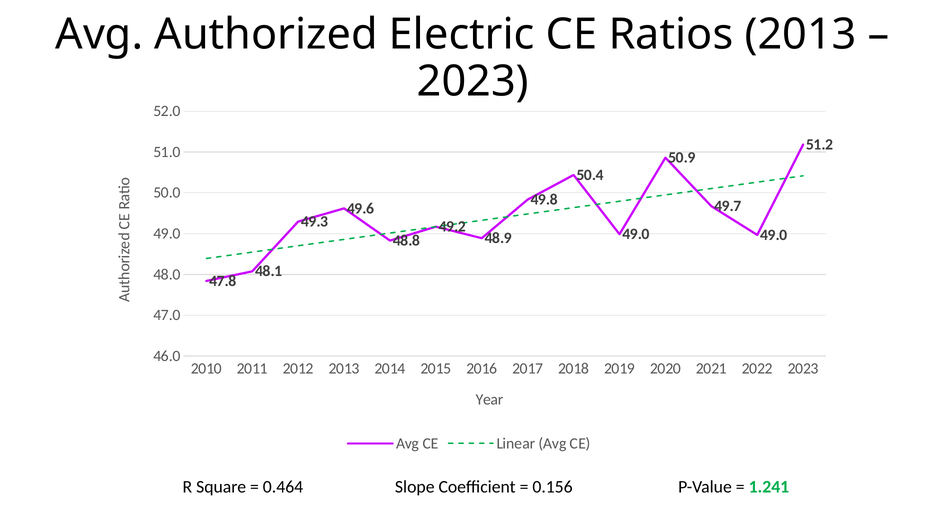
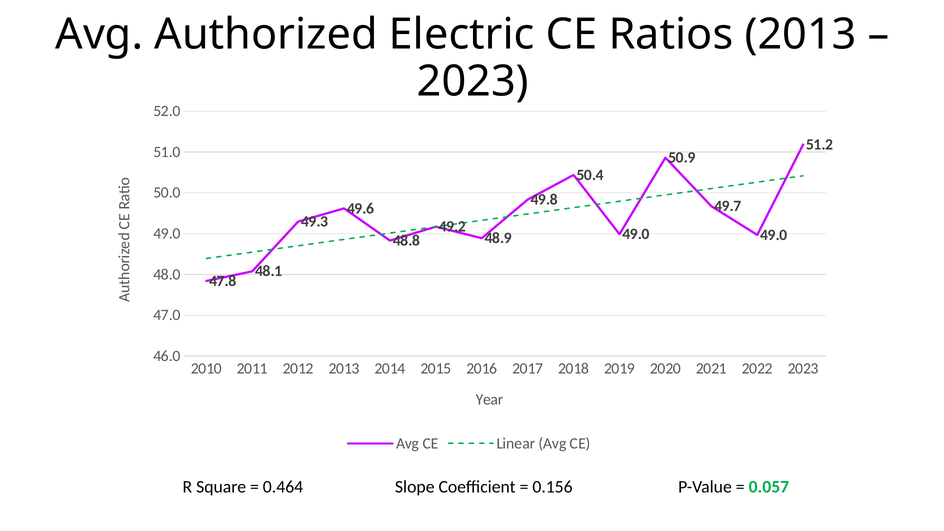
1.241: 1.241 -> 0.057
